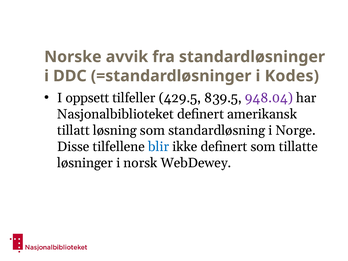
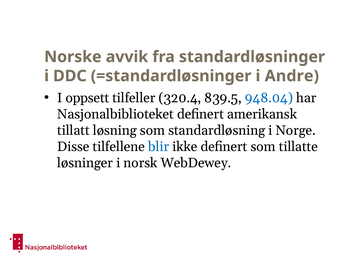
Kodes: Kodes -> Andre
429.5: 429.5 -> 320.4
948.04 colour: purple -> blue
